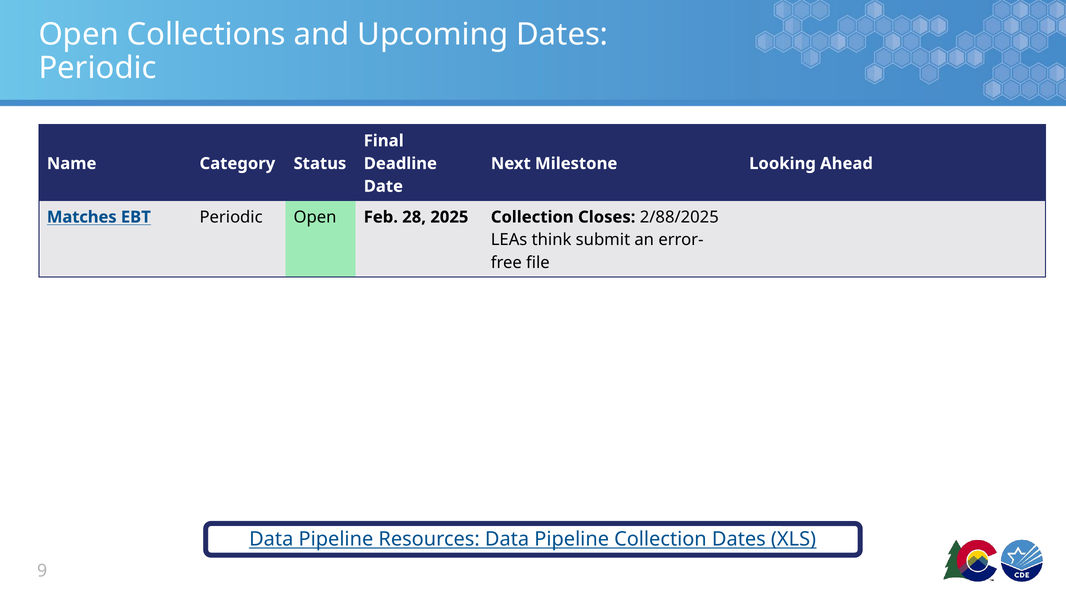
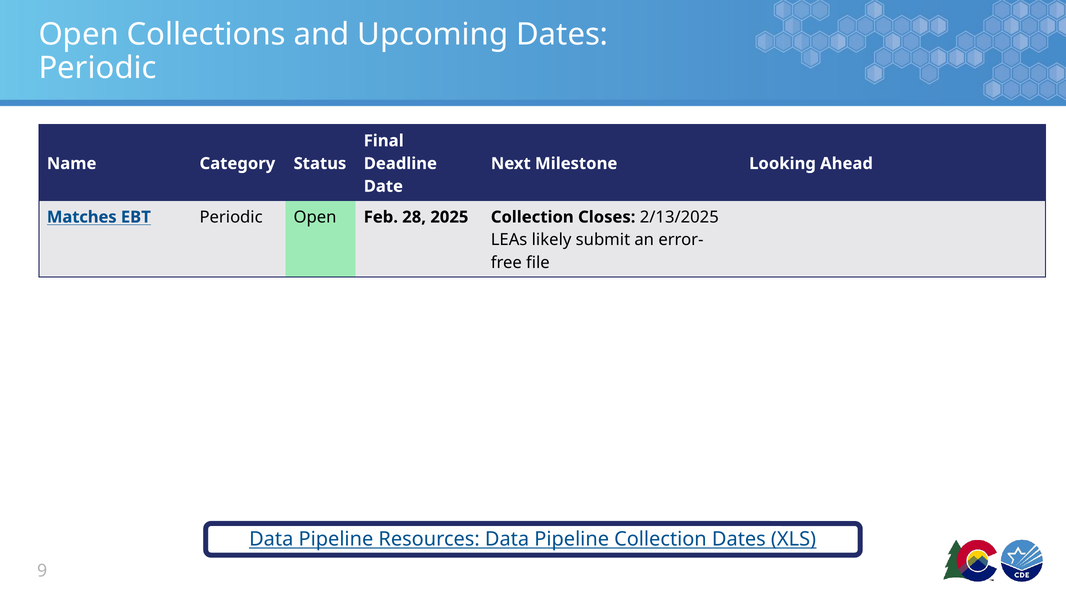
2/88/2025: 2/88/2025 -> 2/13/2025
think: think -> likely
